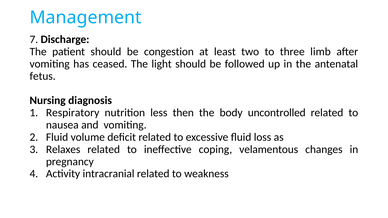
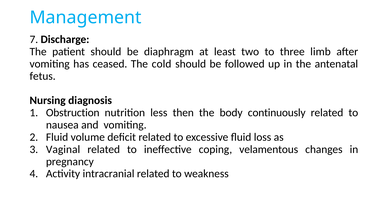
congestion: congestion -> diaphragm
light: light -> cold
Respiratory: Respiratory -> Obstruction
uncontrolled: uncontrolled -> continuously
Relaxes: Relaxes -> Vaginal
